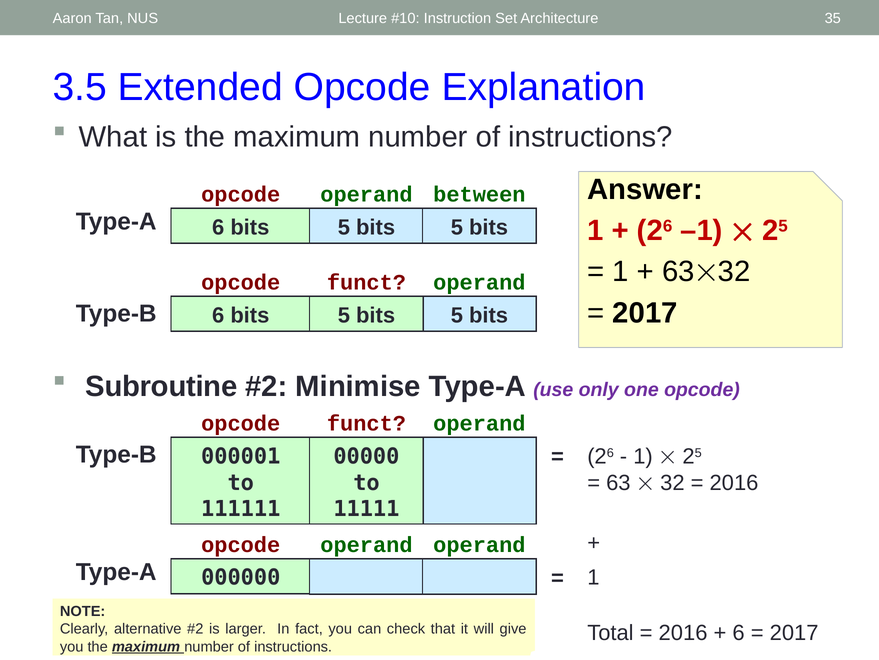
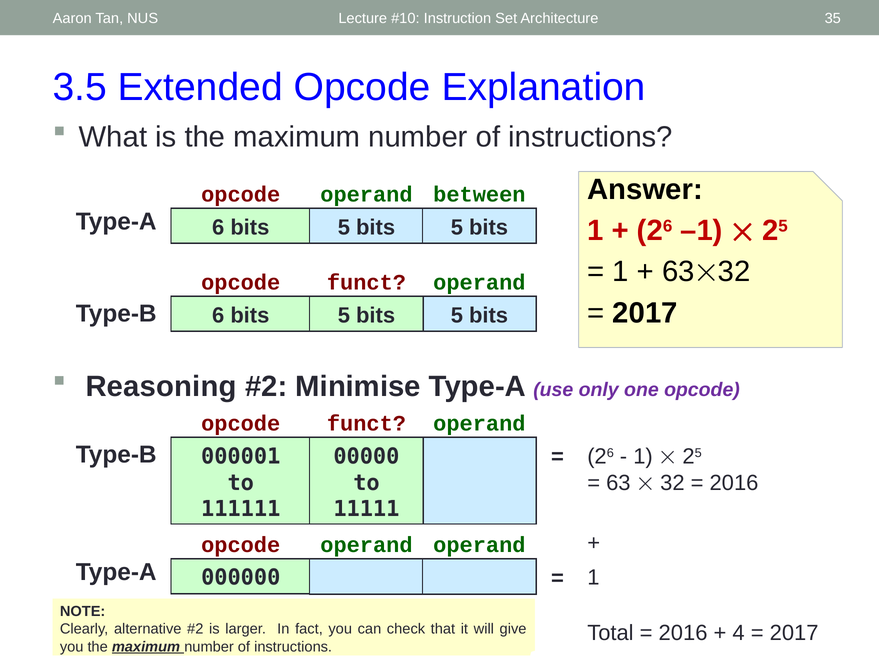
Subroutine: Subroutine -> Reasoning
6 at (739, 632): 6 -> 4
